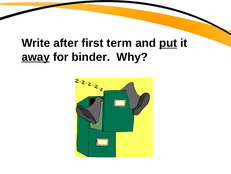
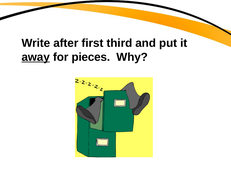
term: term -> third
put underline: present -> none
binder: binder -> pieces
